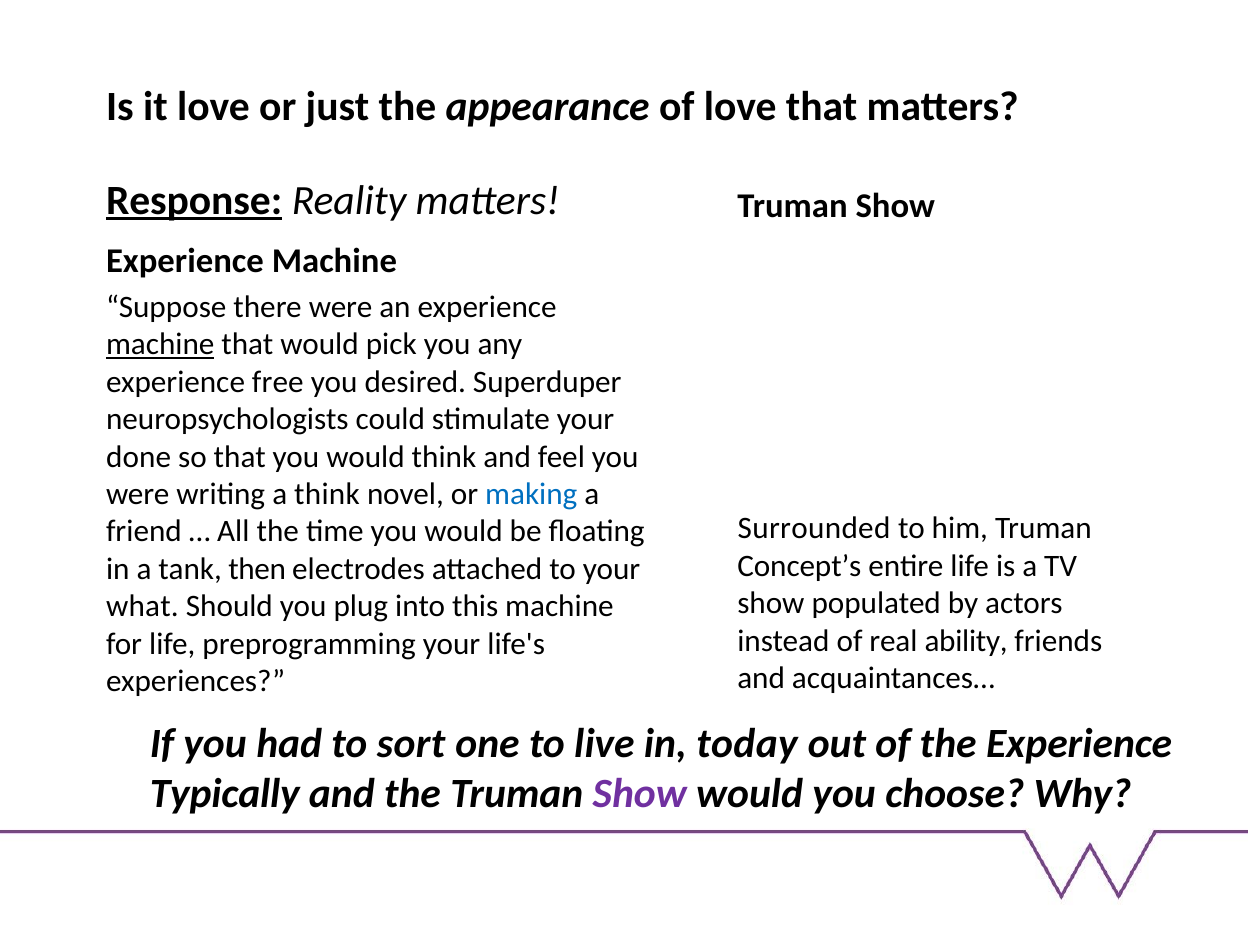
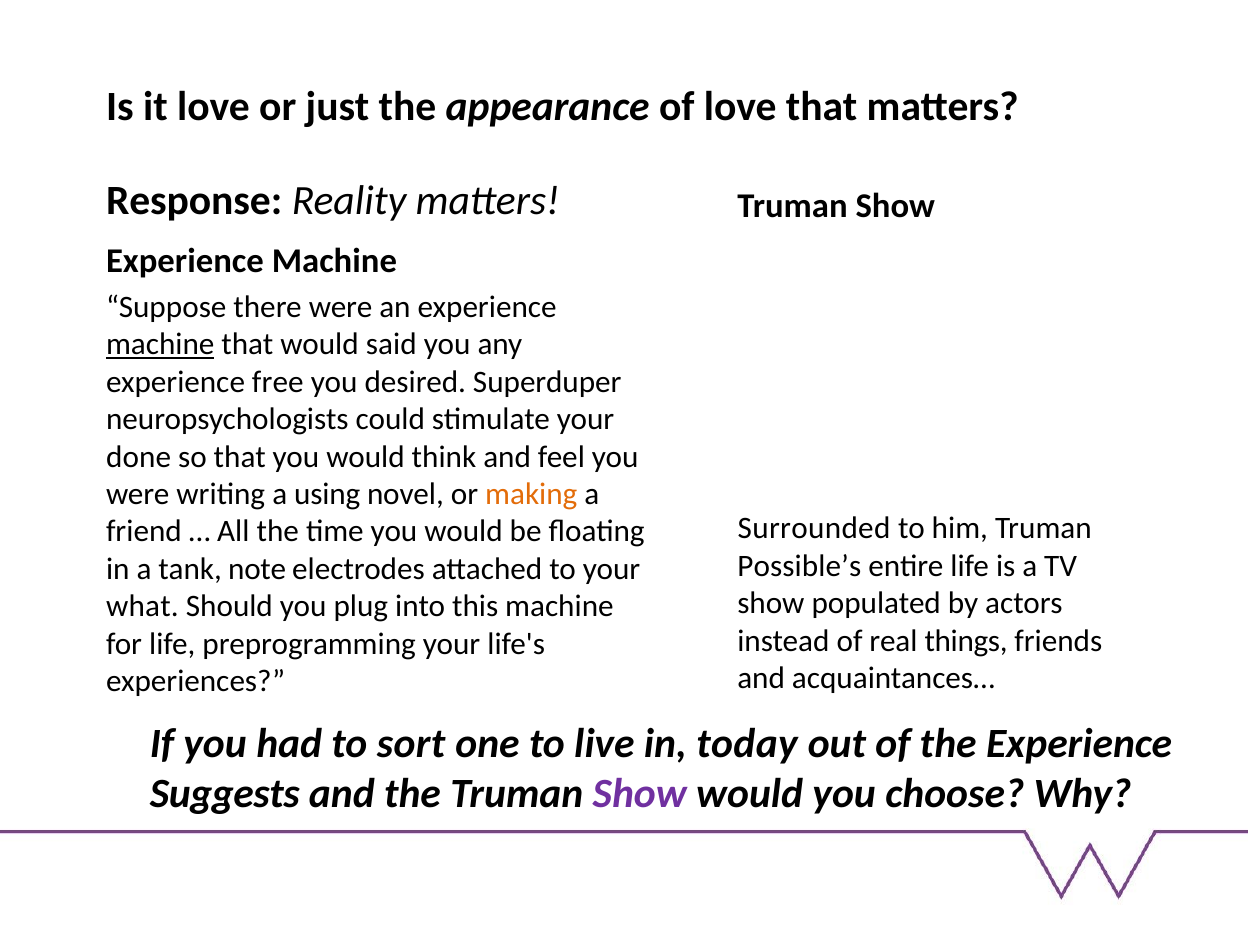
Response underline: present -> none
pick: pick -> said
a think: think -> using
making colour: blue -> orange
Concept’s: Concept’s -> Possible’s
then: then -> note
ability: ability -> things
Typically: Typically -> Suggests
